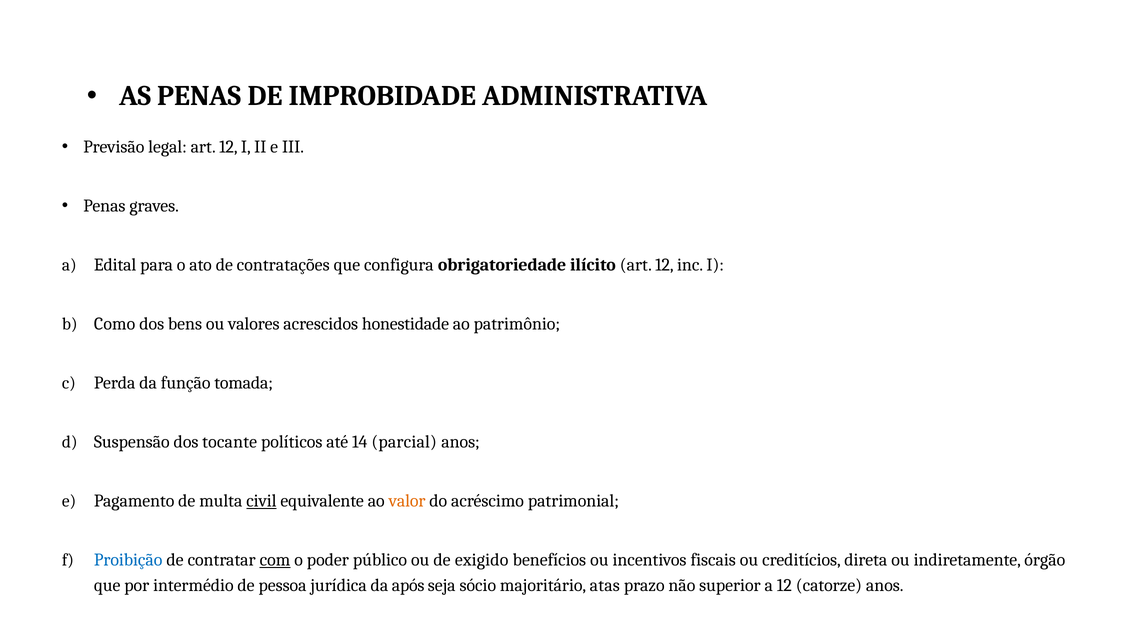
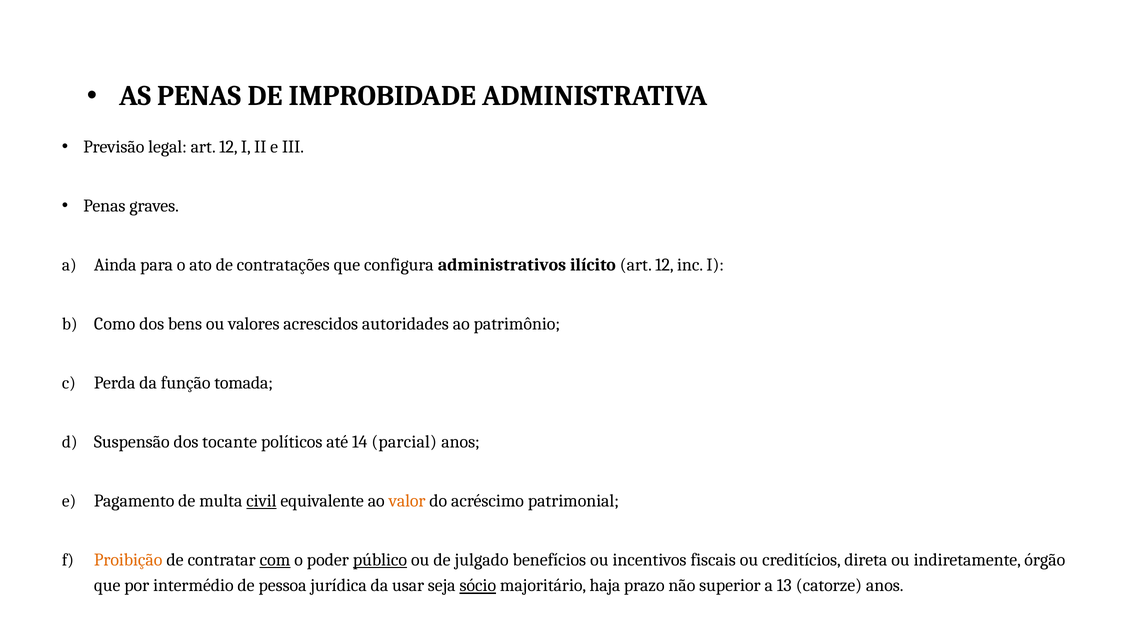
Edital: Edital -> Ainda
obrigatoriedade: obrigatoriedade -> administrativos
honestidade: honestidade -> autoridades
Proibição colour: blue -> orange
público underline: none -> present
exigido: exigido -> julgado
após: após -> usar
sócio underline: none -> present
atas: atas -> haja
a 12: 12 -> 13
